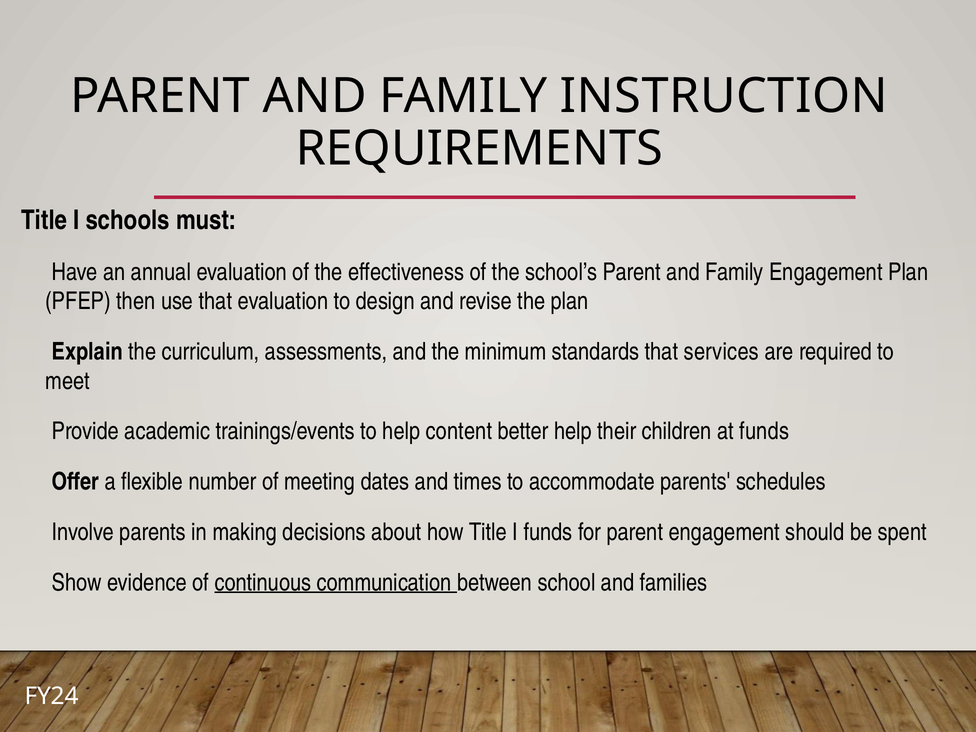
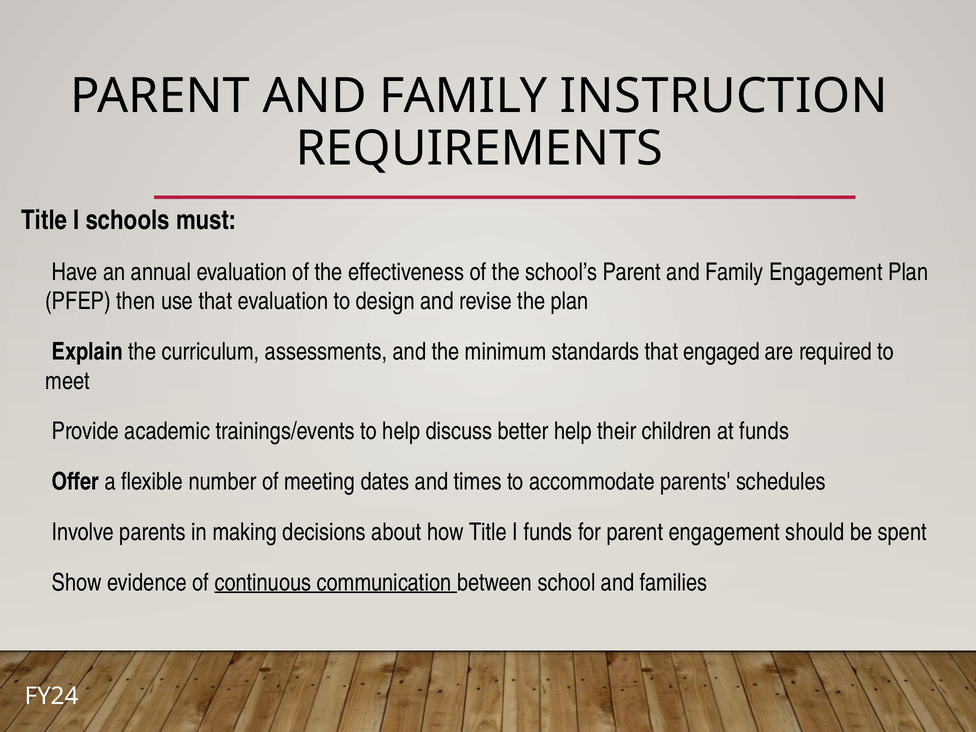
services: services -> engaged
content: content -> discuss
